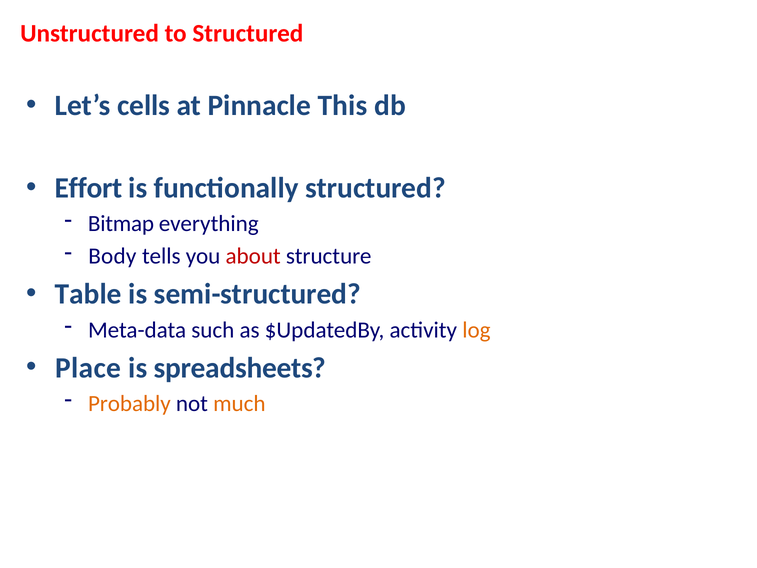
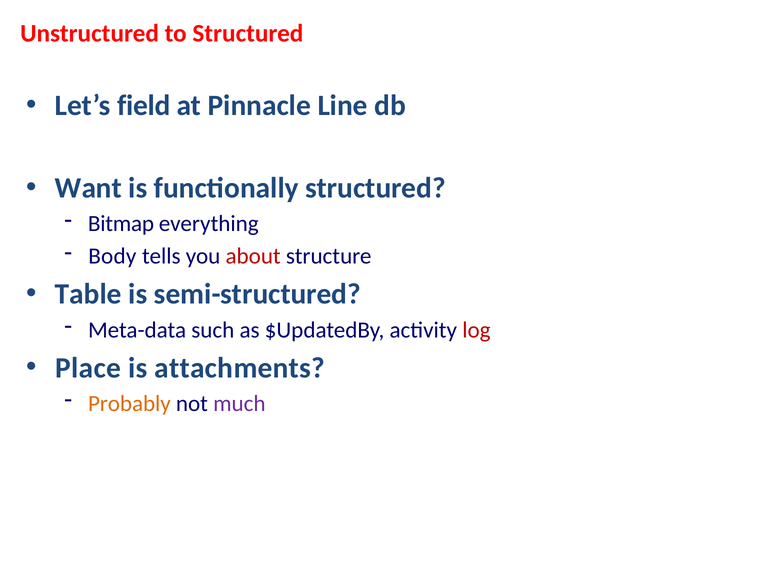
cells: cells -> field
This: This -> Line
Effort: Effort -> Want
log colour: orange -> red
spreadsheets: spreadsheets -> attachments
much colour: orange -> purple
